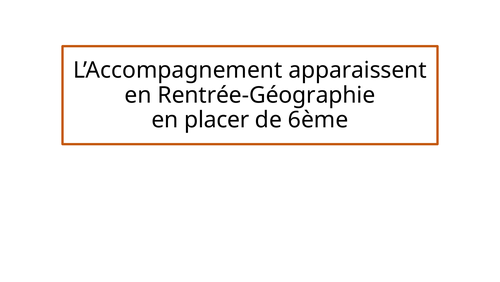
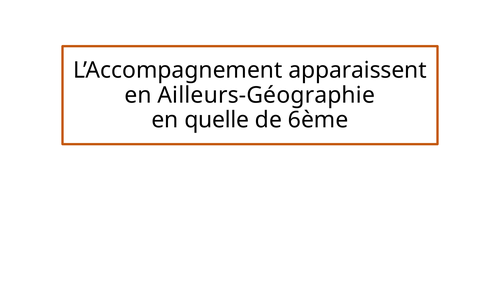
Rentrée-Géographie: Rentrée-Géographie -> Ailleurs-Géographie
placer: placer -> quelle
